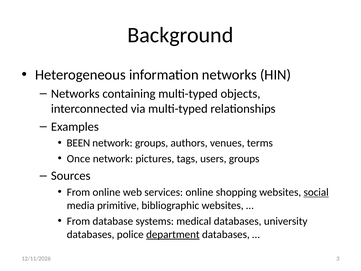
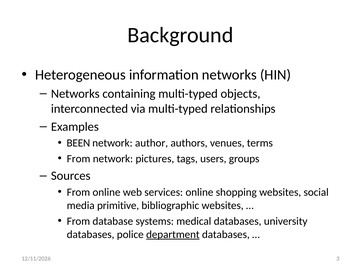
network groups: groups -> author
Once at (79, 159): Once -> From
social underline: present -> none
